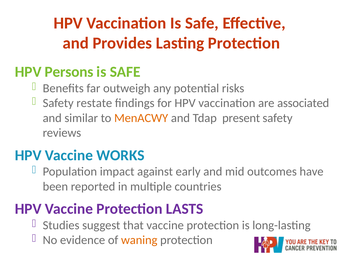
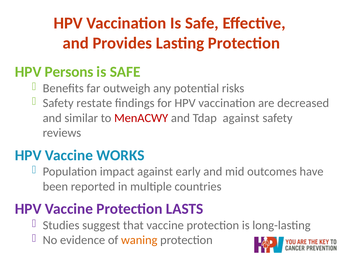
associated: associated -> decreased
MenACWY colour: orange -> red
Tdap present: present -> against
